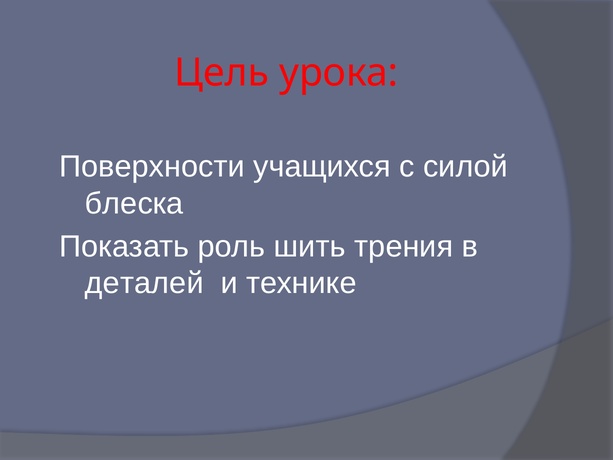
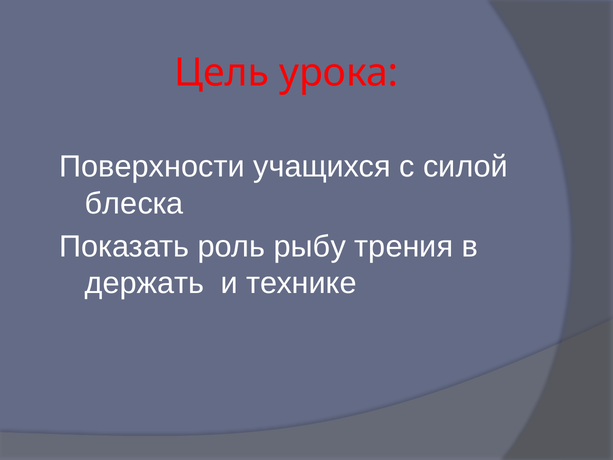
шить: шить -> рыбу
деталей: деталей -> держать
